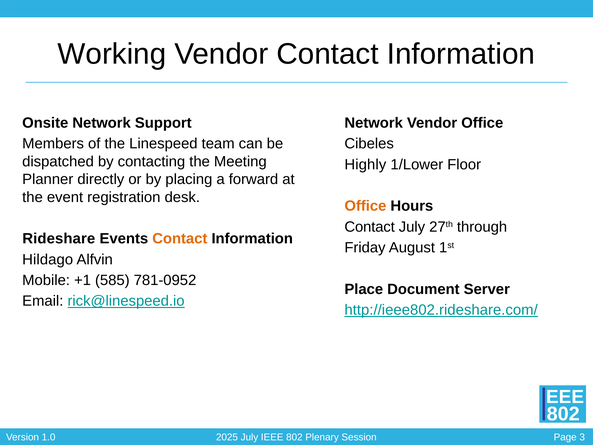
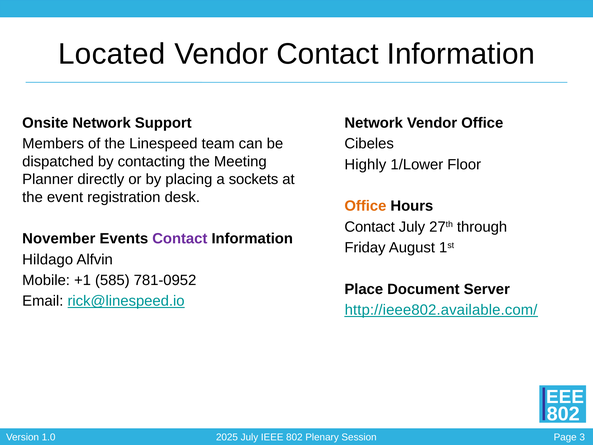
Working: Working -> Located
forward: forward -> sockets
Rideshare: Rideshare -> November
Contact at (180, 239) colour: orange -> purple
http://ieee802.rideshare.com/: http://ieee802.rideshare.com/ -> http://ieee802.available.com/
